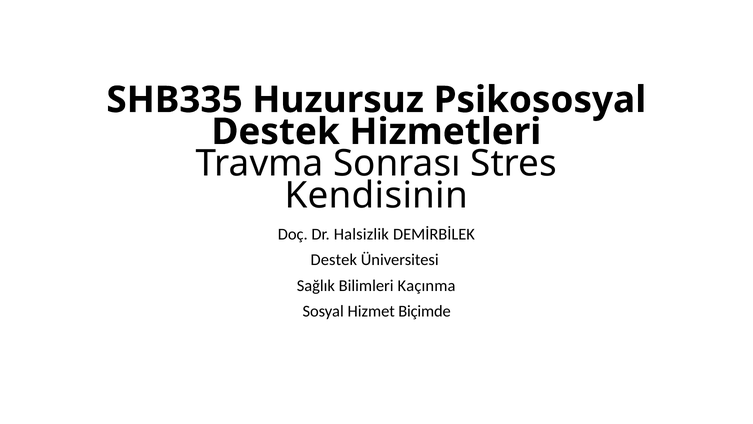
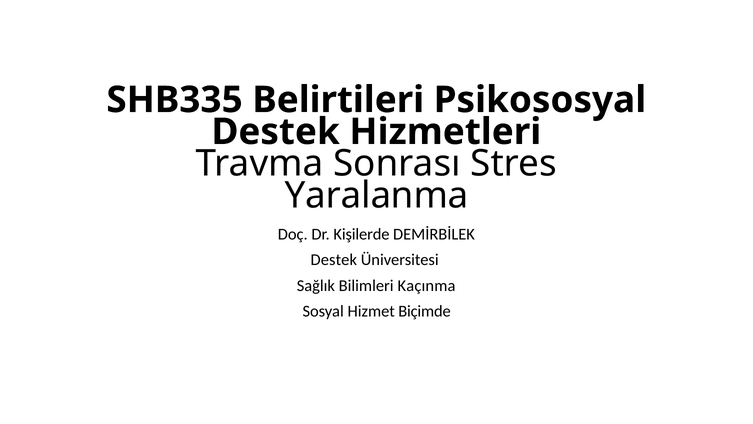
Huzursuz: Huzursuz -> Belirtileri
Kendisinin: Kendisinin -> Yaralanma
Halsizlik: Halsizlik -> Kişilerde
